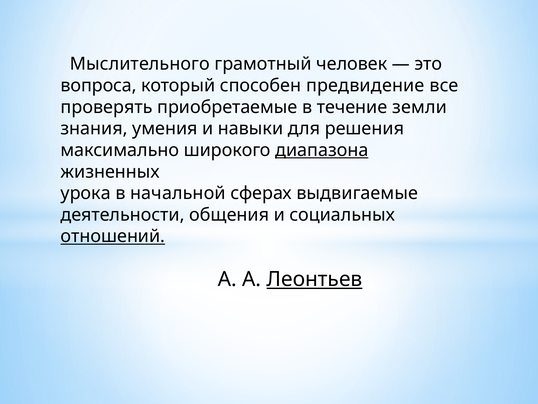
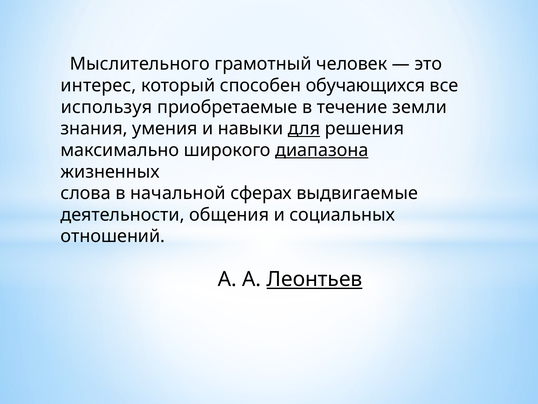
вопроса: вопроса -> интерес
предвидение: предвидение -> обучающихся
проверять: проверять -> используя
для underline: none -> present
урока: урока -> слова
отношений underline: present -> none
